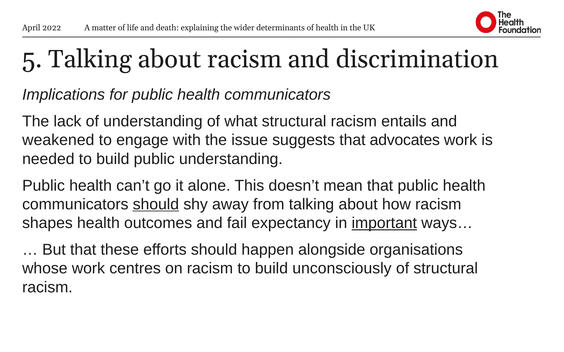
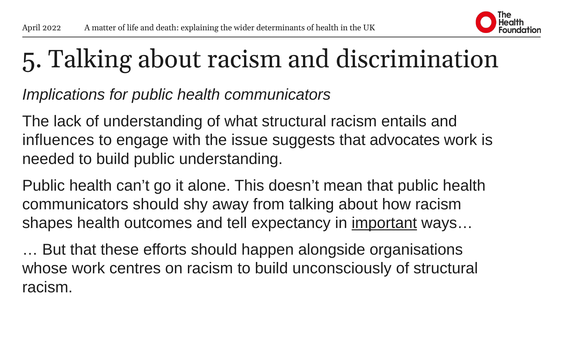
weakened: weakened -> influences
should at (156, 205) underline: present -> none
fail: fail -> tell
